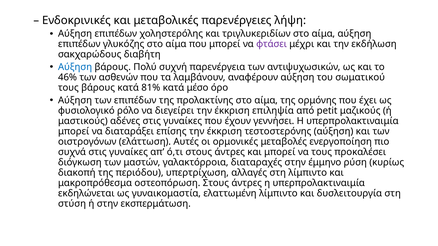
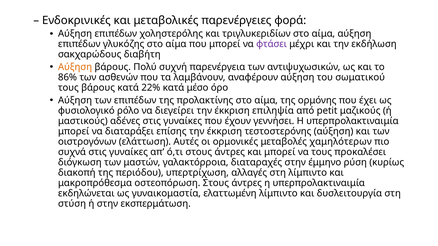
λήψη: λήψη -> φορά
Αύξηση at (75, 67) colour: blue -> orange
46%: 46% -> 86%
81%: 81% -> 22%
ενεργοποίηση: ενεργοποίηση -> χαμηλότερων
